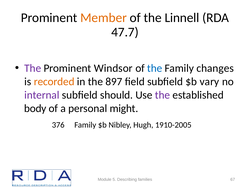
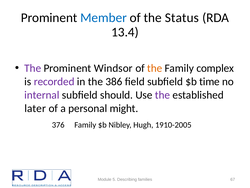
Member colour: orange -> blue
Linnell: Linnell -> Status
47.7: 47.7 -> 13.4
the at (155, 68) colour: blue -> orange
changes: changes -> complex
recorded colour: orange -> purple
897: 897 -> 386
vary: vary -> time
body: body -> later
